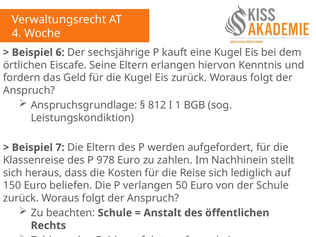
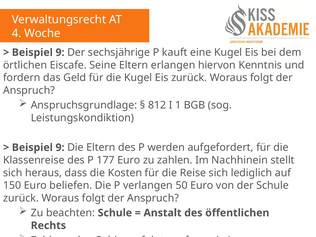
6 at (60, 52): 6 -> 9
7 at (60, 147): 7 -> 9
978: 978 -> 177
